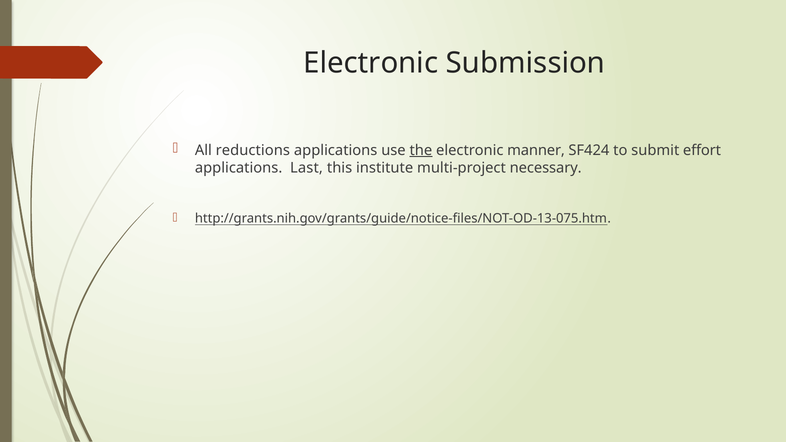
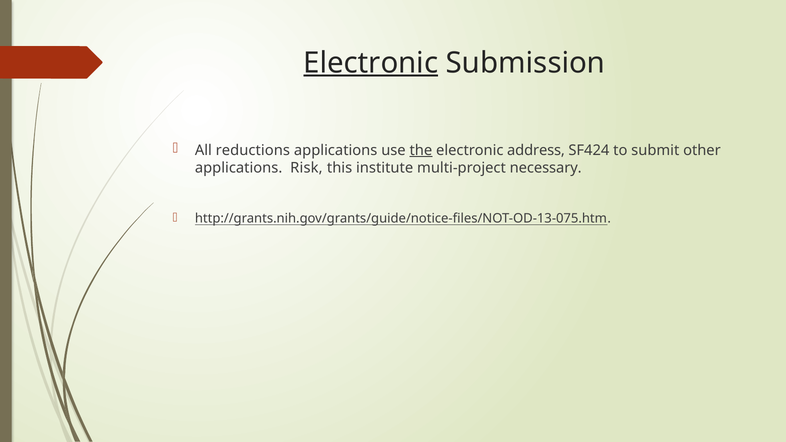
Electronic at (371, 63) underline: none -> present
manner: manner -> address
effort: effort -> other
Last: Last -> Risk
